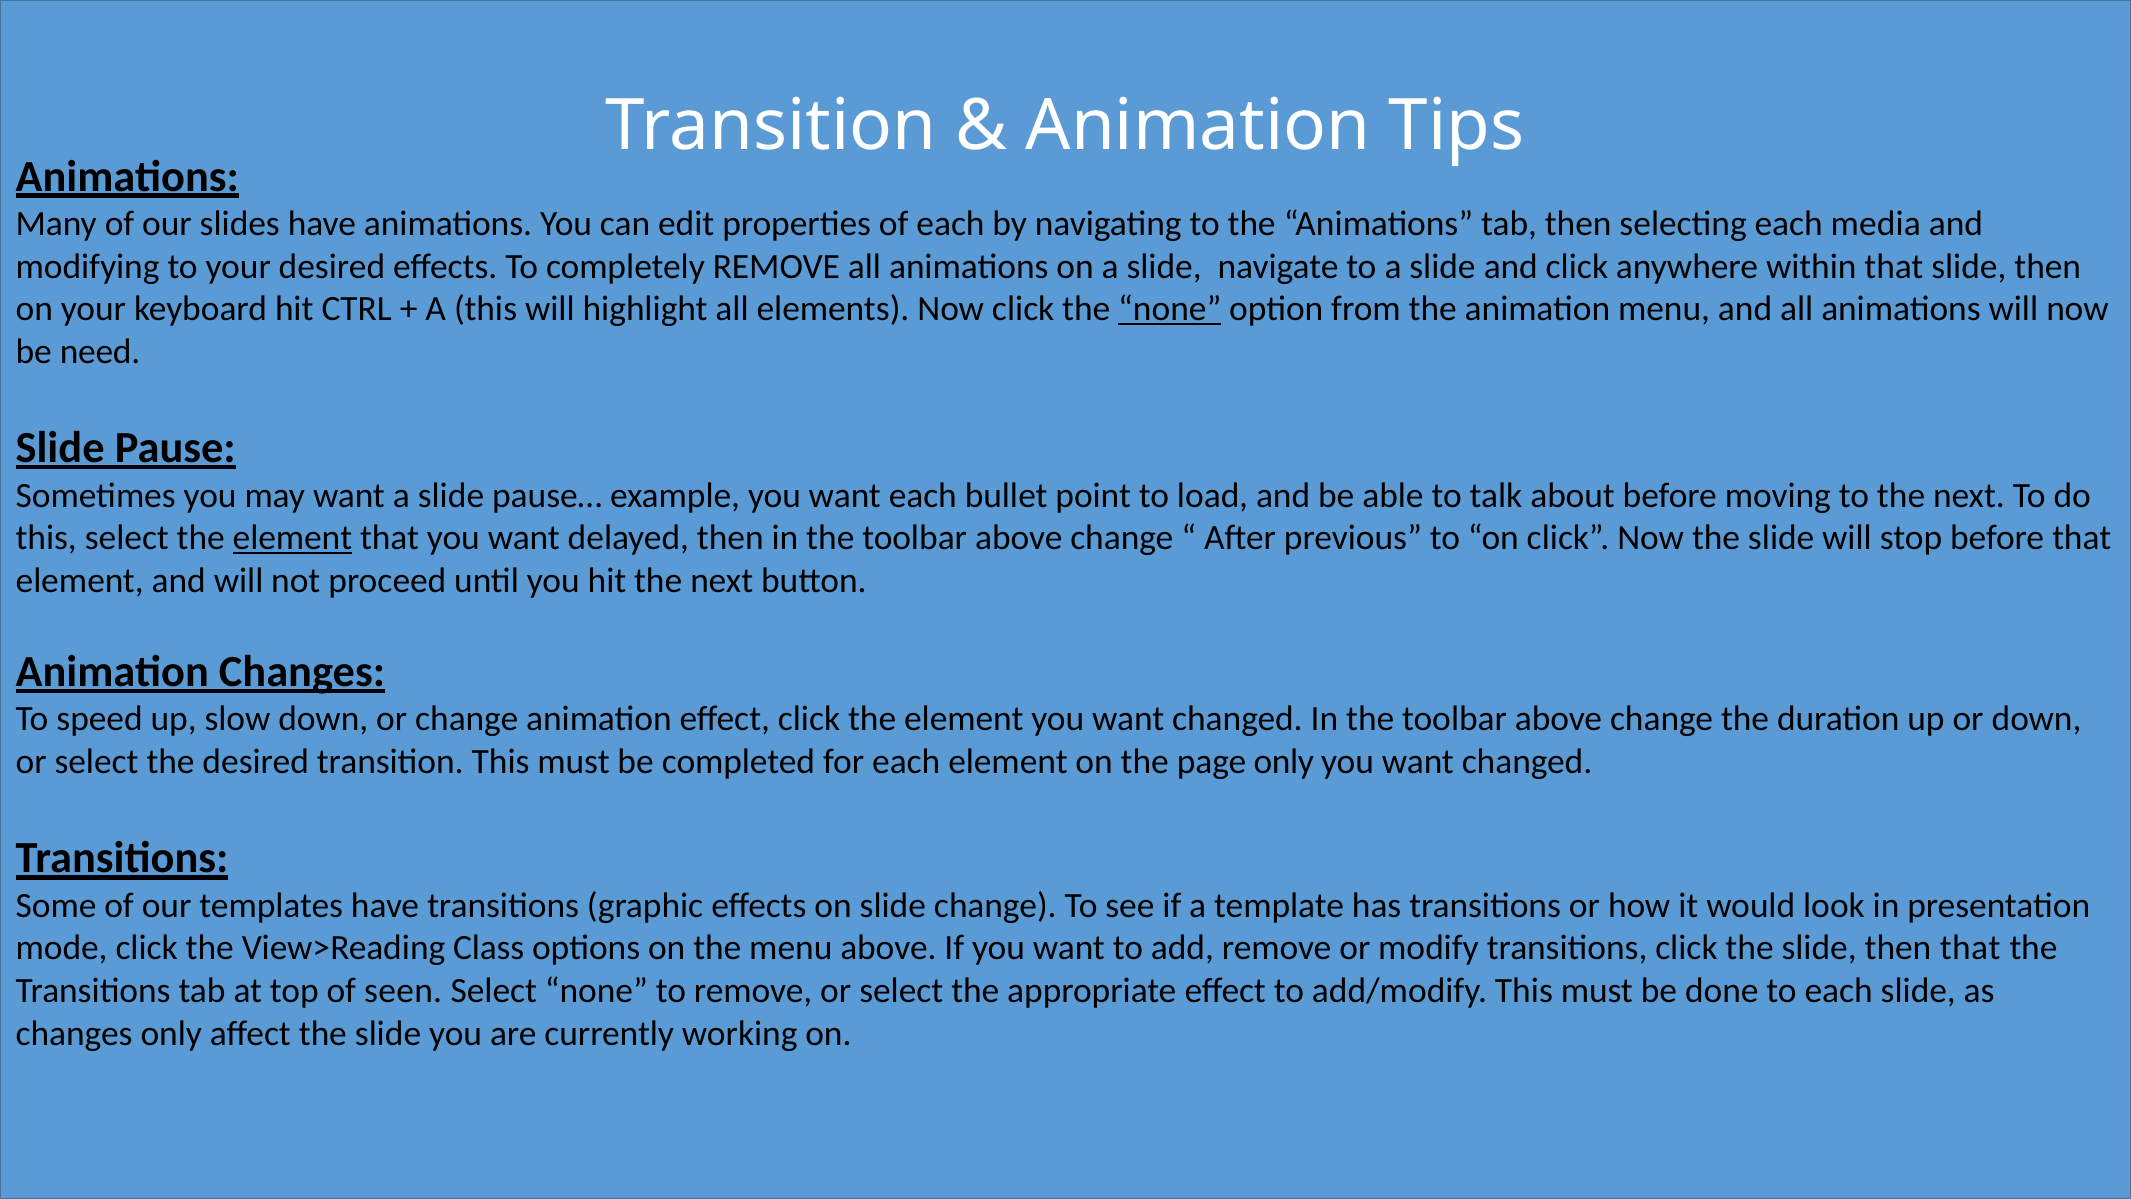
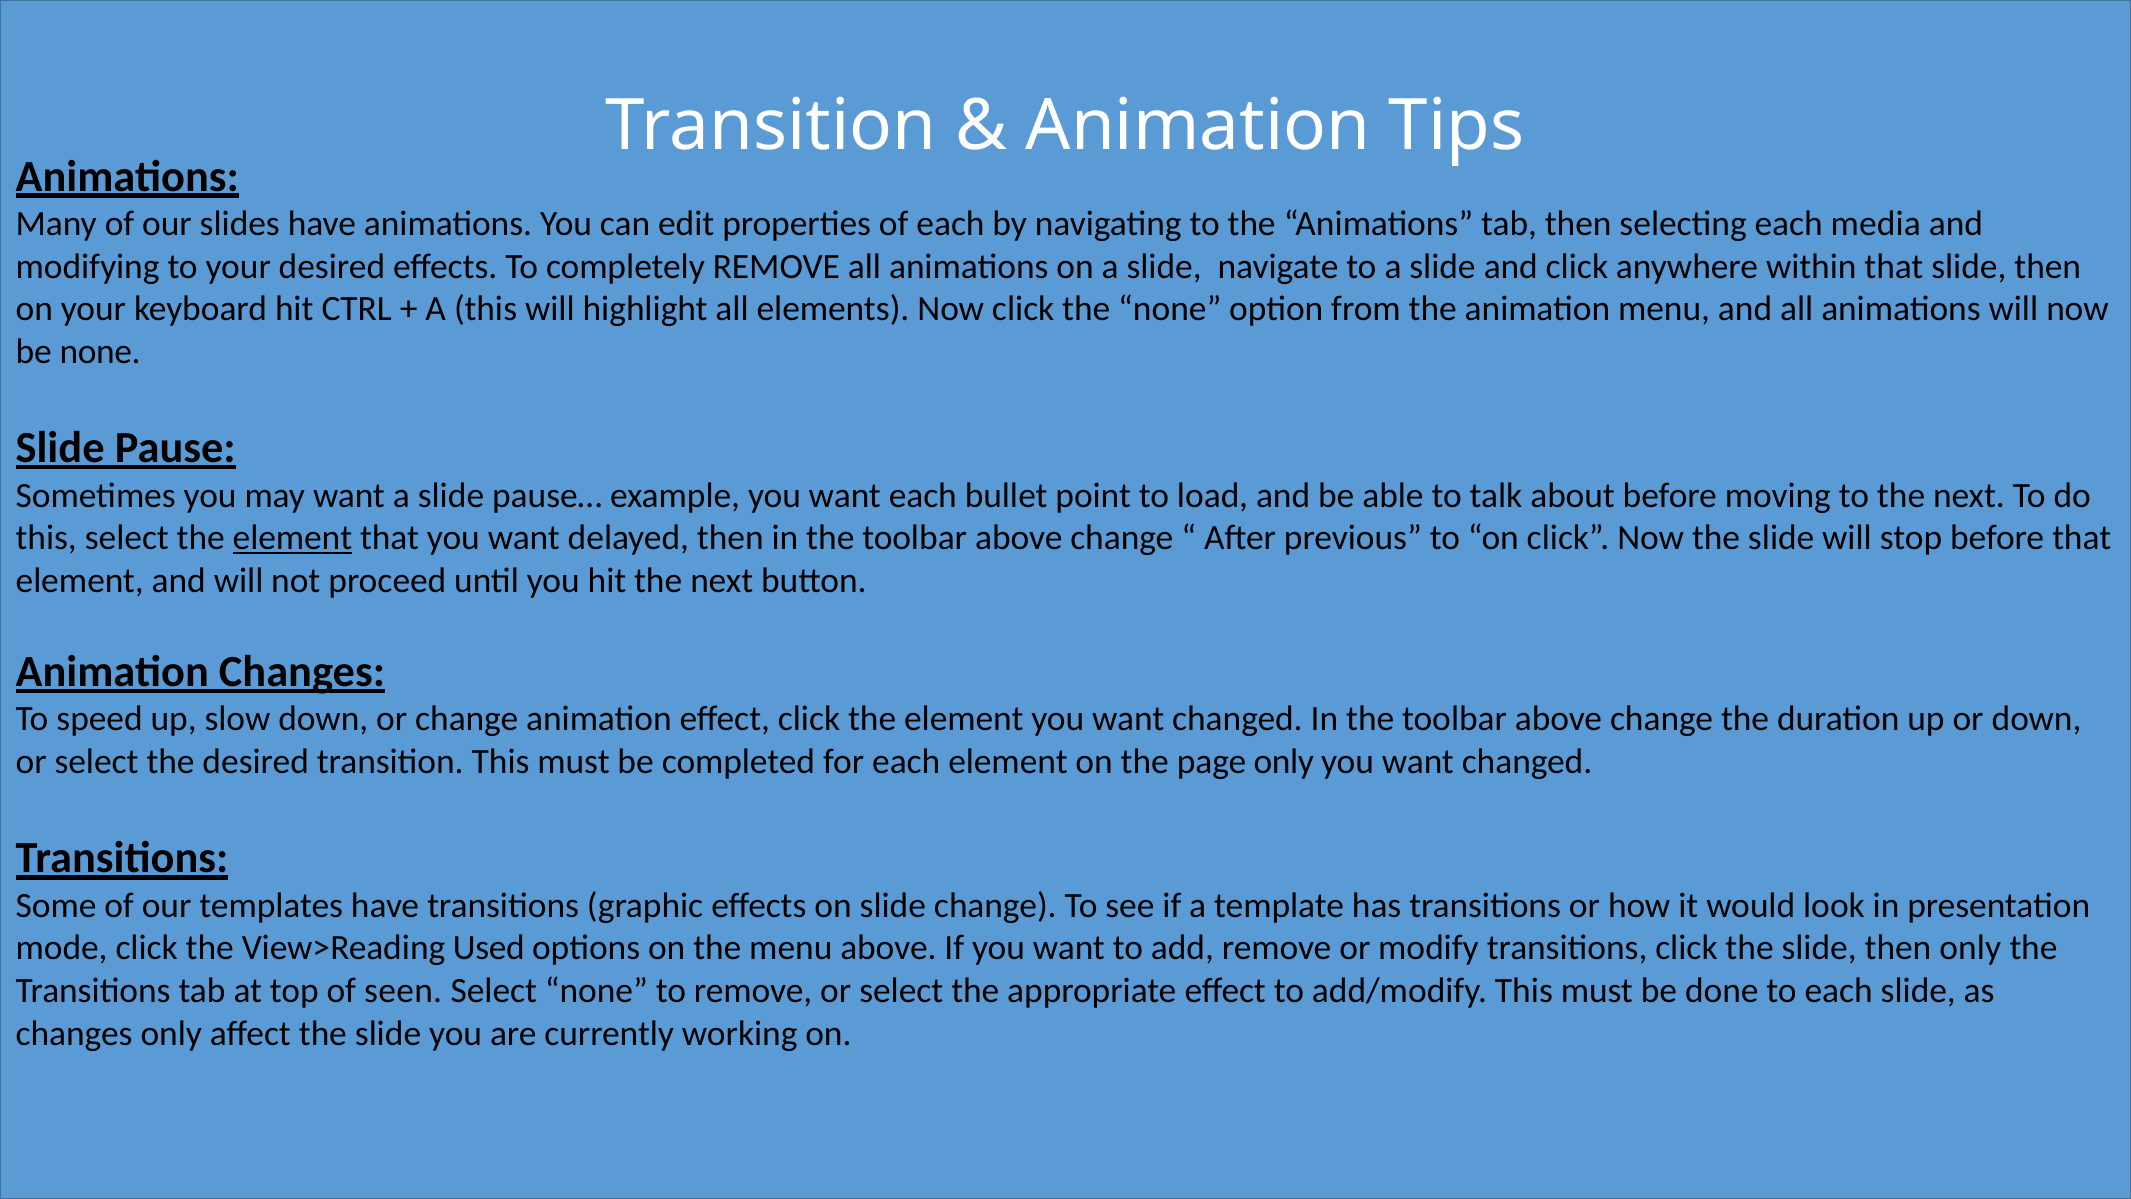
none at (1170, 309) underline: present -> none
be need: need -> none
Class: Class -> Used
then that: that -> only
